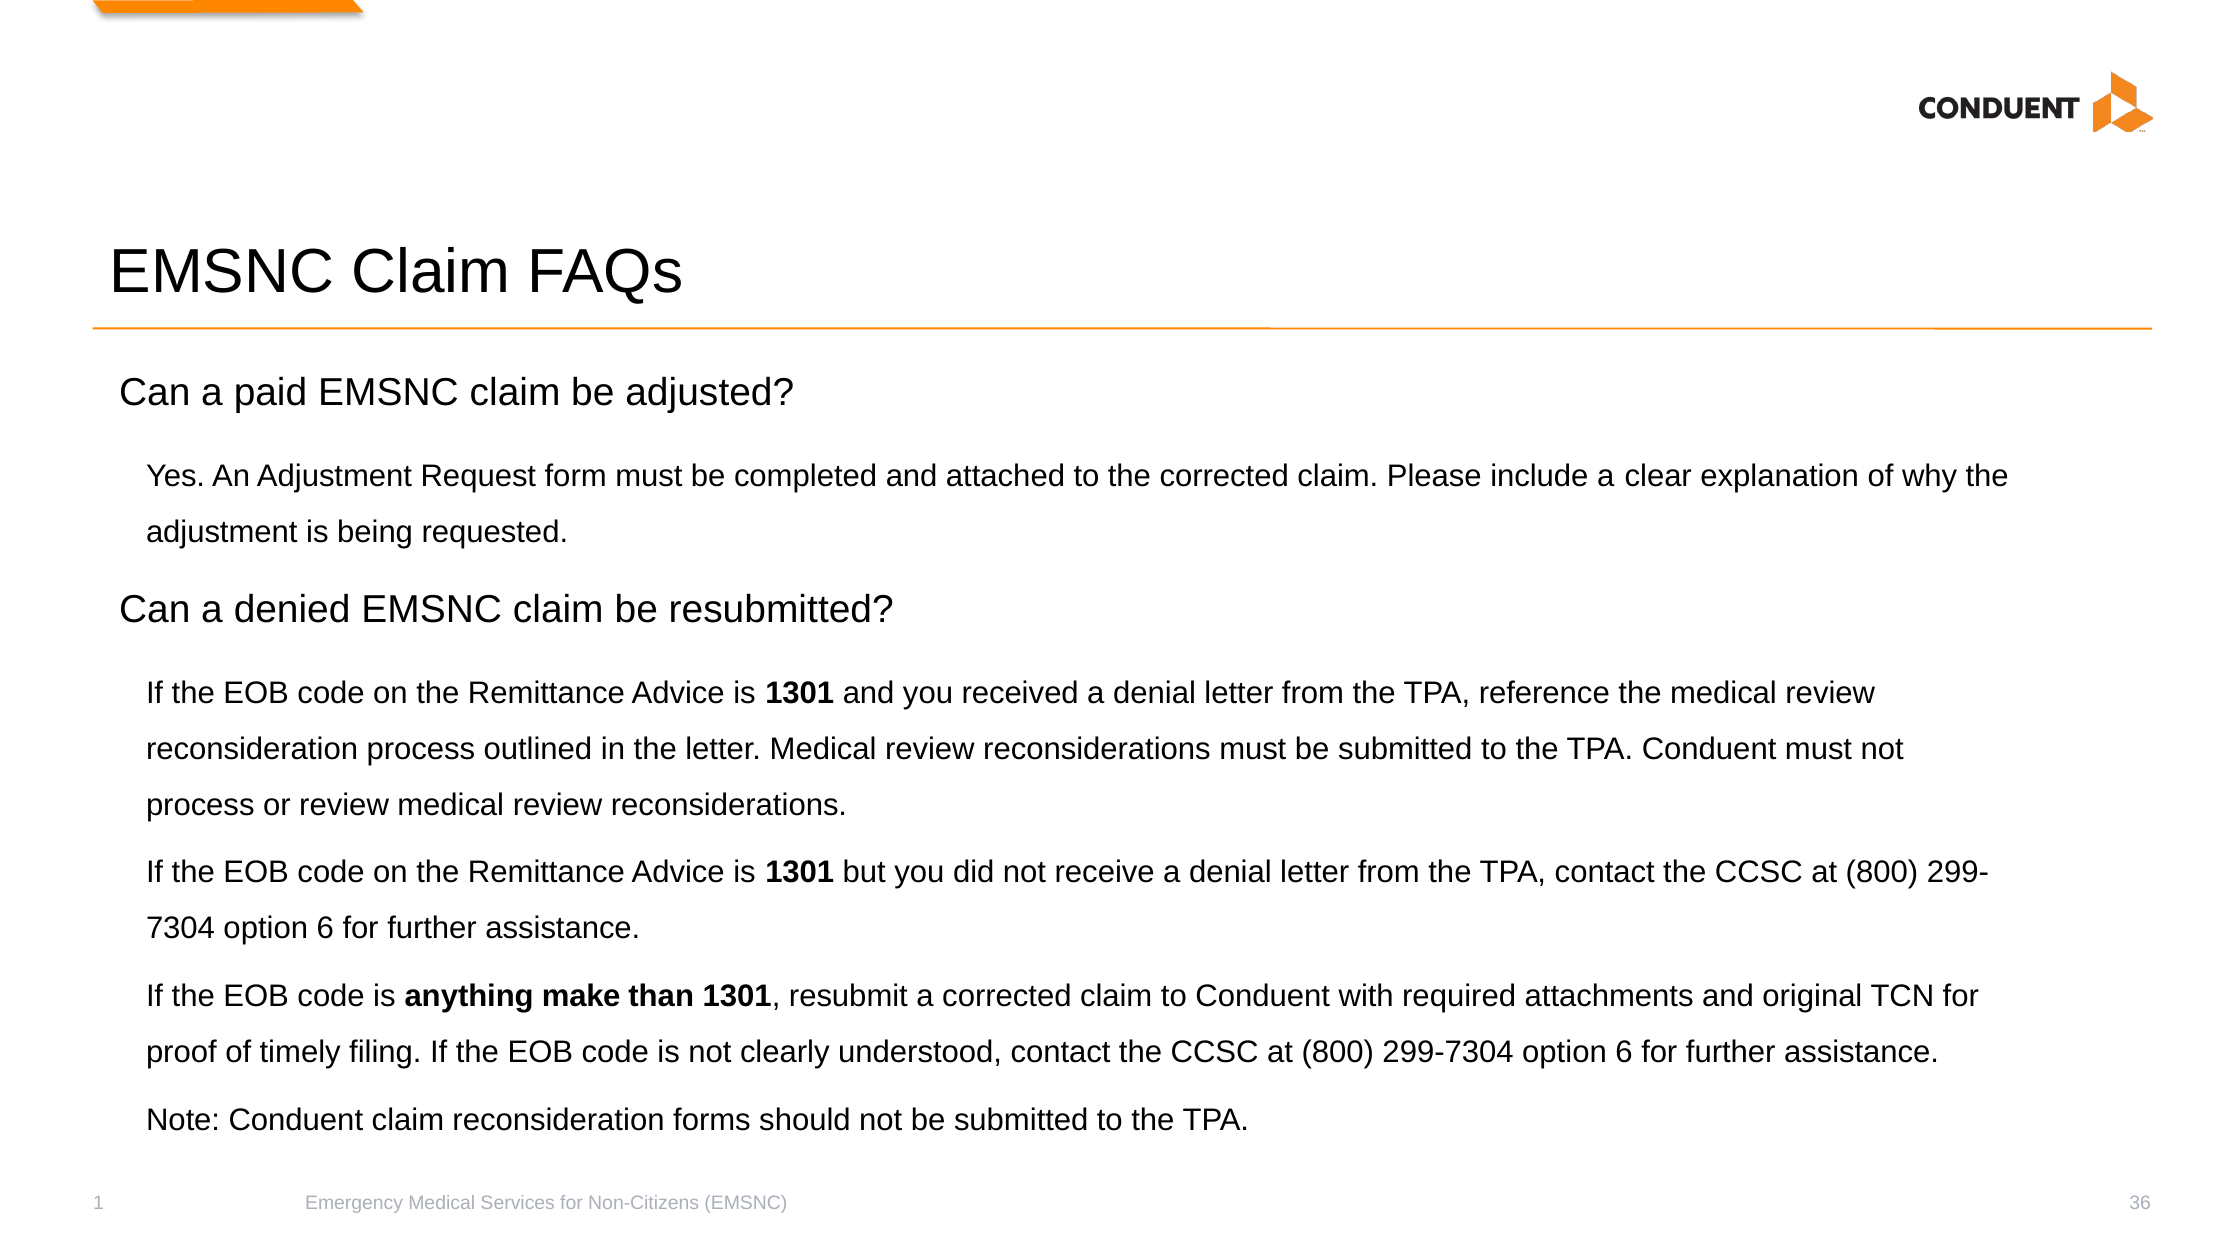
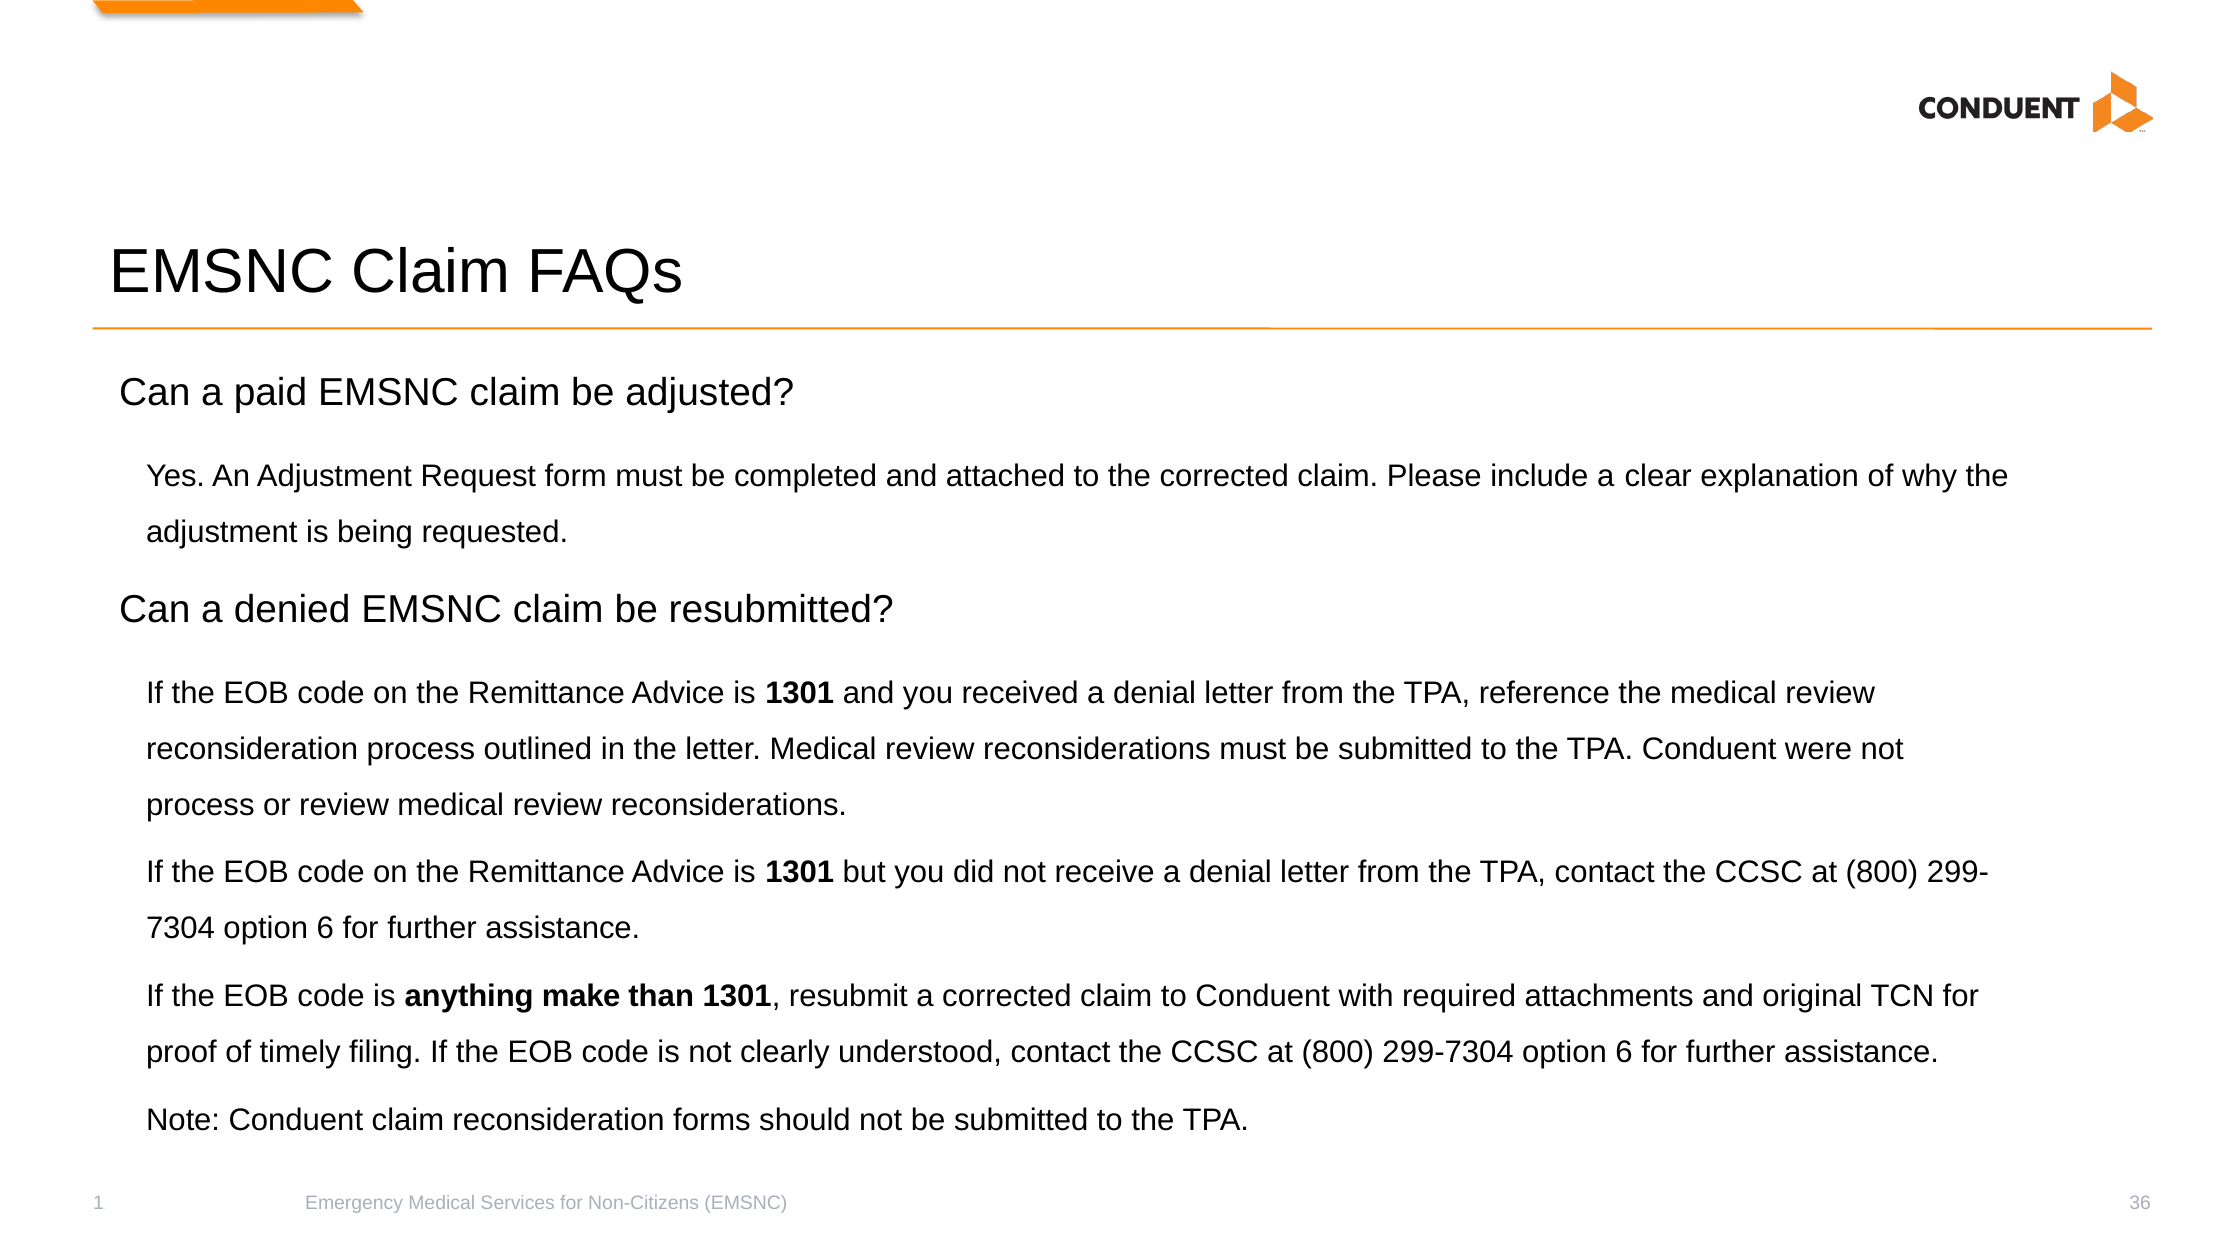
Conduent must: must -> were
